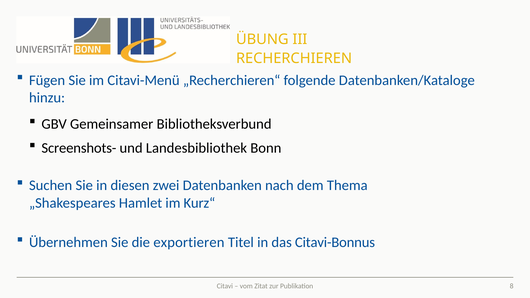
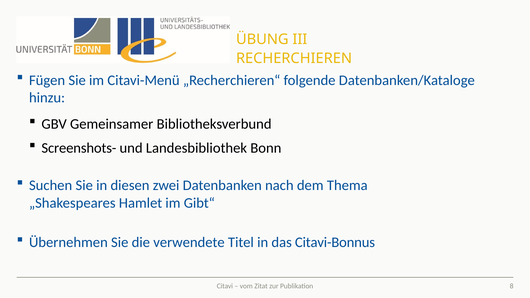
Kurz“: Kurz“ -> Gibt“
exportieren: exportieren -> verwendete
